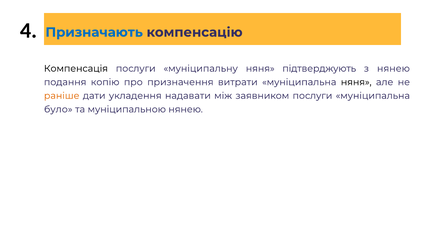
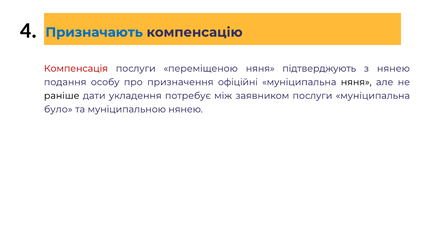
Компенсація colour: black -> red
муніципальну: муніципальну -> переміщеною
копію: копію -> особу
витрати: витрати -> офіційні
раніше colour: orange -> black
надавати: надавати -> потребує
